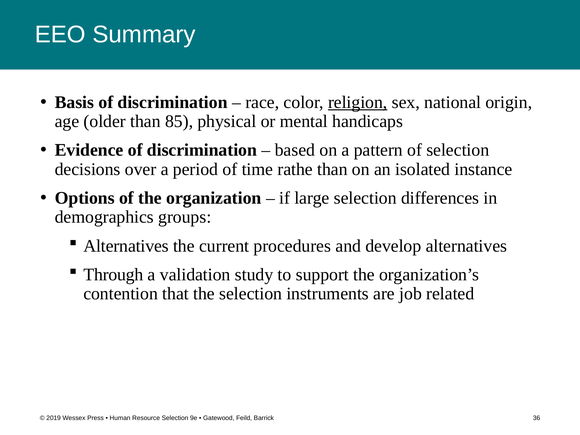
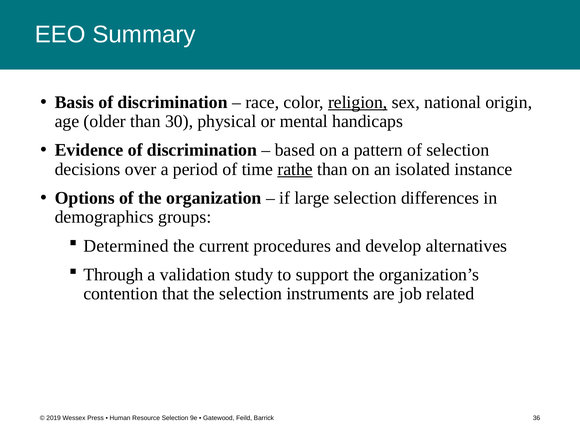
85: 85 -> 30
rathe underline: none -> present
Alternatives at (126, 246): Alternatives -> Determined
